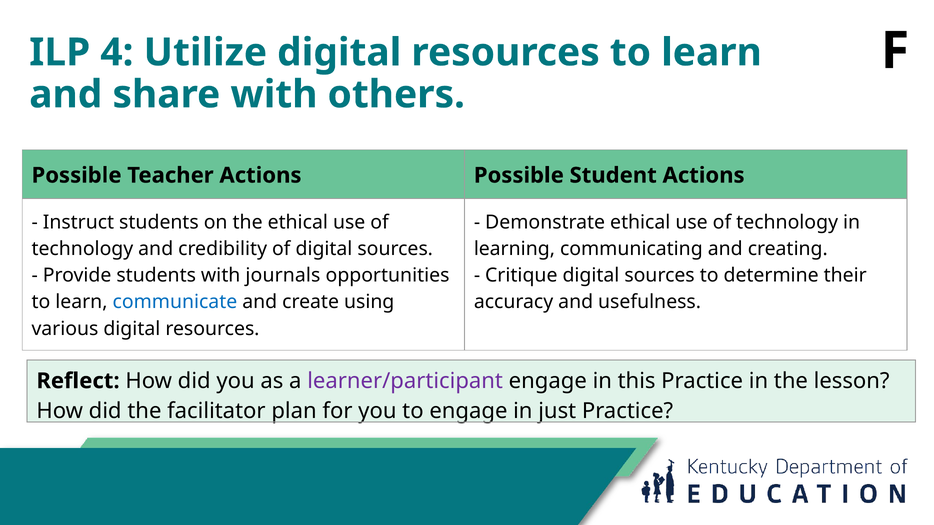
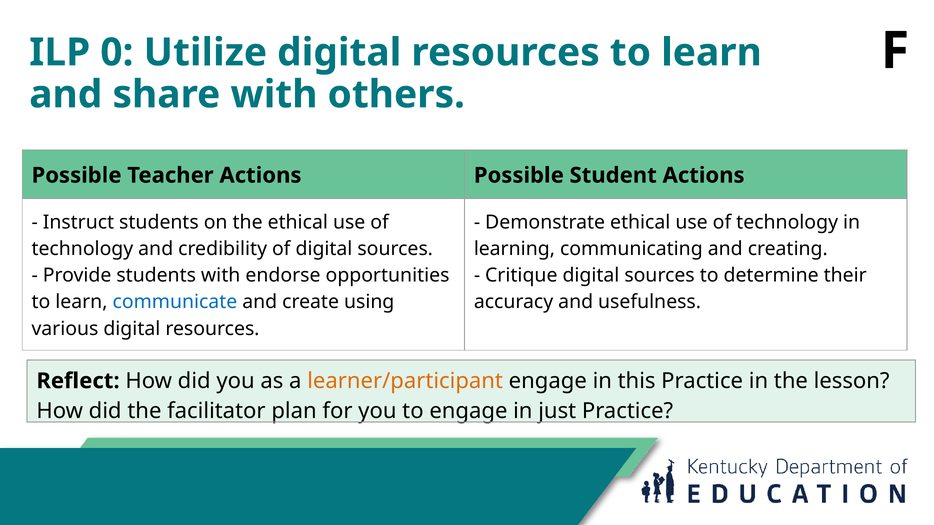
4: 4 -> 0
journals: journals -> endorse
learner/participant colour: purple -> orange
